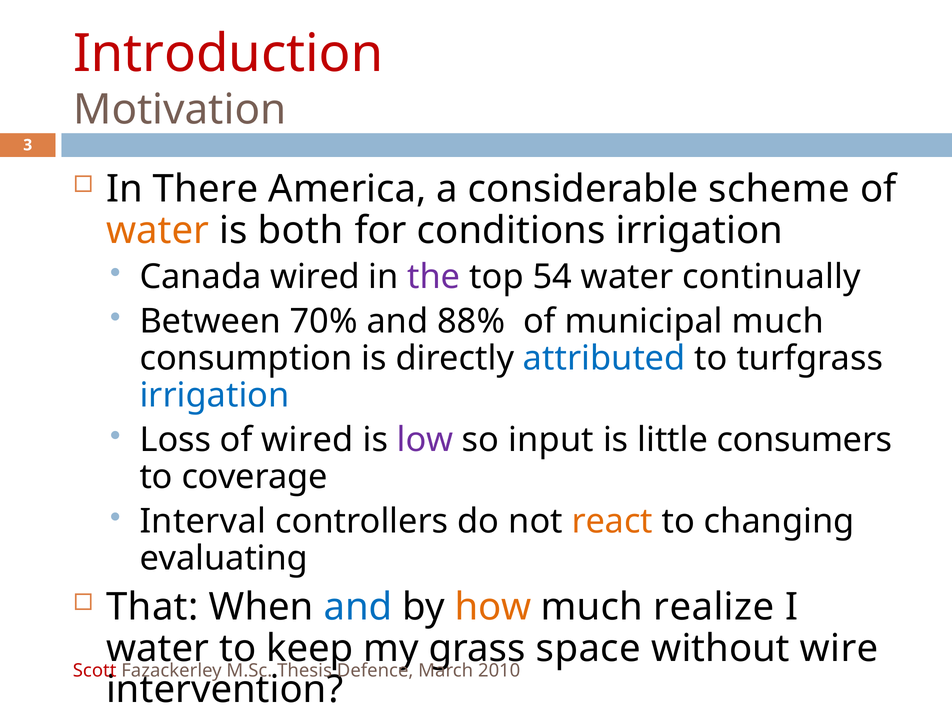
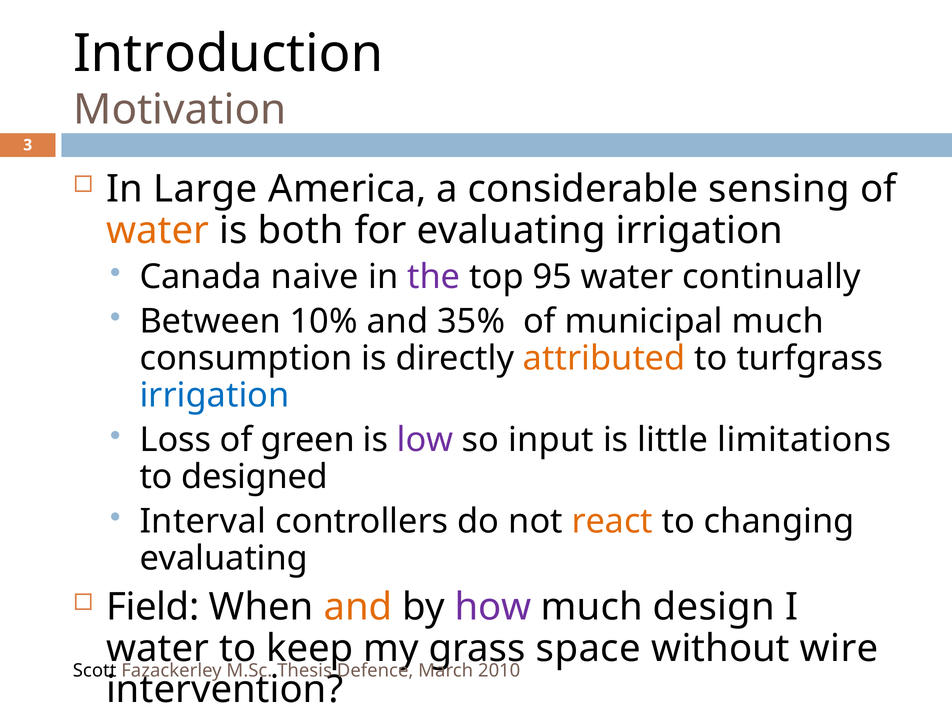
Introduction colour: red -> black
There: There -> Large
scheme: scheme -> sensing
for conditions: conditions -> evaluating
Canada wired: wired -> naive
54: 54 -> 95
70%: 70% -> 10%
88%: 88% -> 35%
attributed colour: blue -> orange
of wired: wired -> green
consumers: consumers -> limitations
coverage: coverage -> designed
That: That -> Field
and at (358, 607) colour: blue -> orange
how colour: orange -> purple
realize: realize -> design
Scott colour: red -> black
